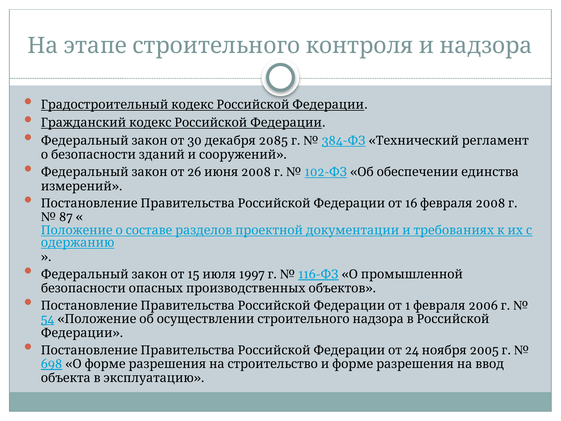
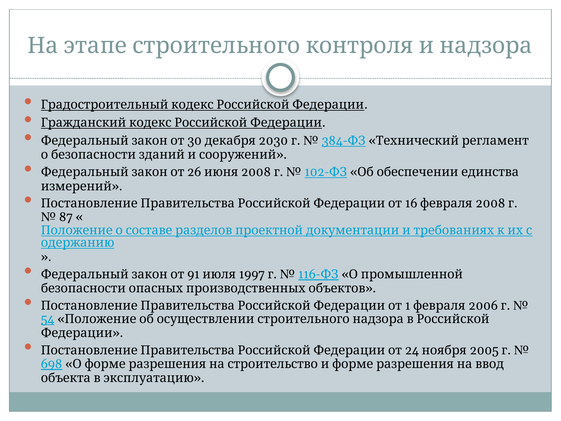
2085: 2085 -> 2030
15: 15 -> 91
